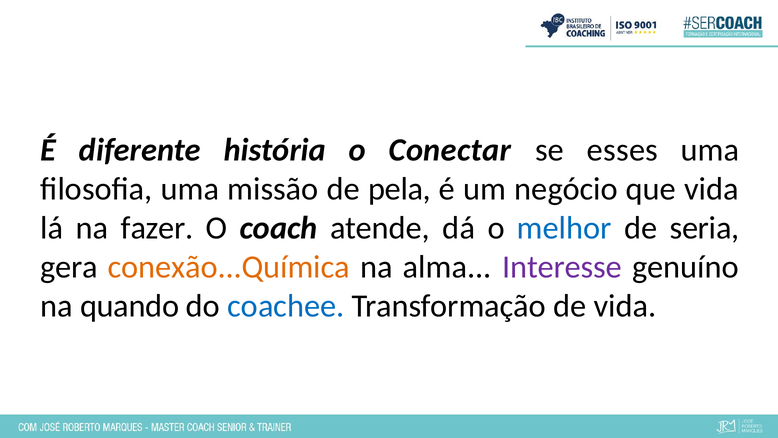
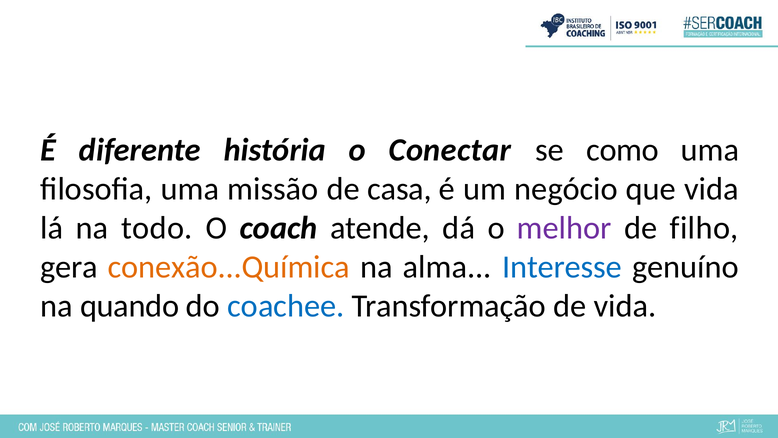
esses: esses -> como
pela: pela -> casa
fazer: fazer -> todo
melhor colour: blue -> purple
seria: seria -> filho
Interesse colour: purple -> blue
